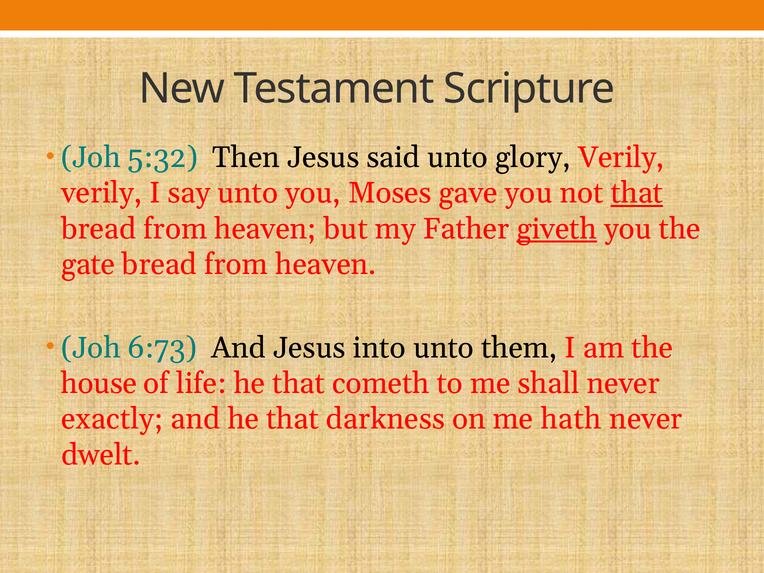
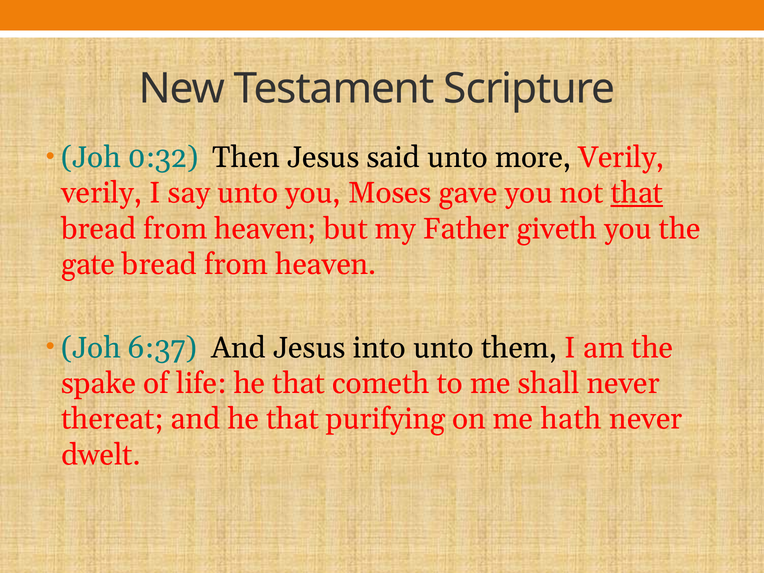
5:32: 5:32 -> 0:32
glory: glory -> more
giveth underline: present -> none
6:73: 6:73 -> 6:37
house: house -> spake
exactly: exactly -> thereat
darkness: darkness -> purifying
